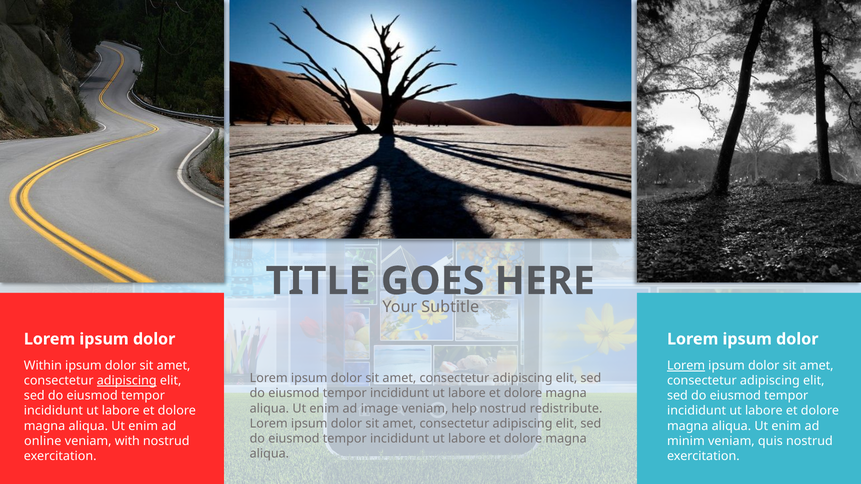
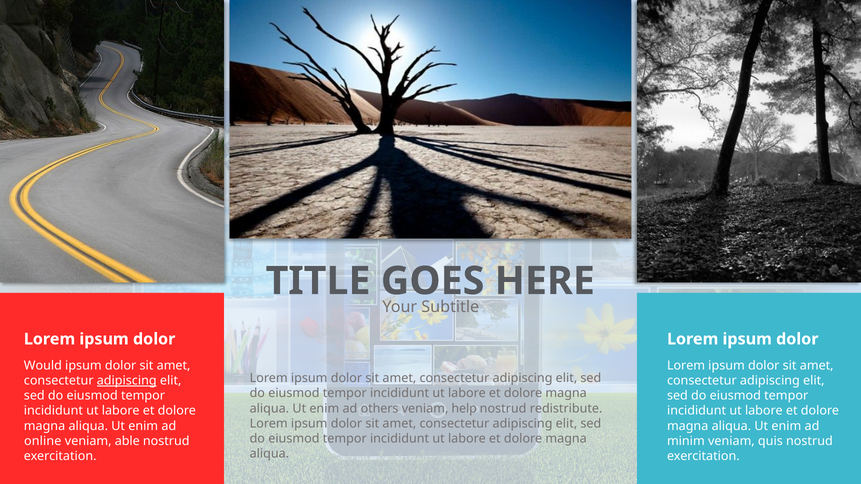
Within: Within -> Would
Lorem at (686, 366) underline: present -> none
image: image -> others
with: with -> able
